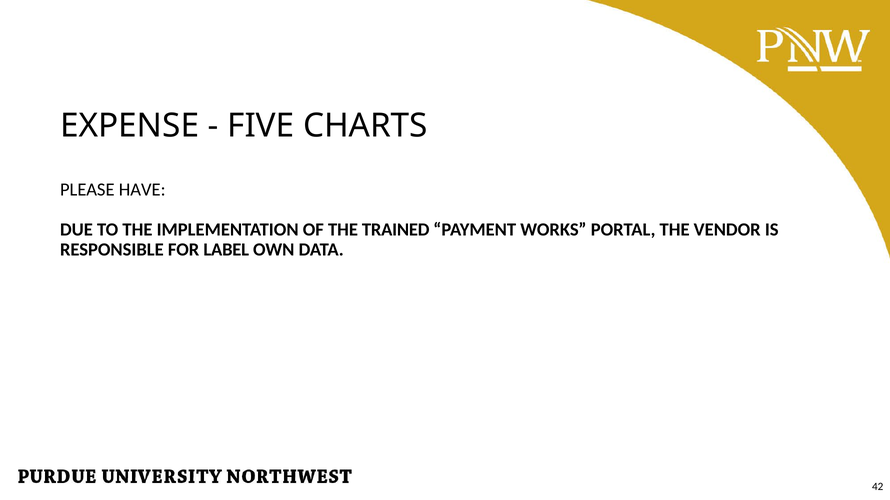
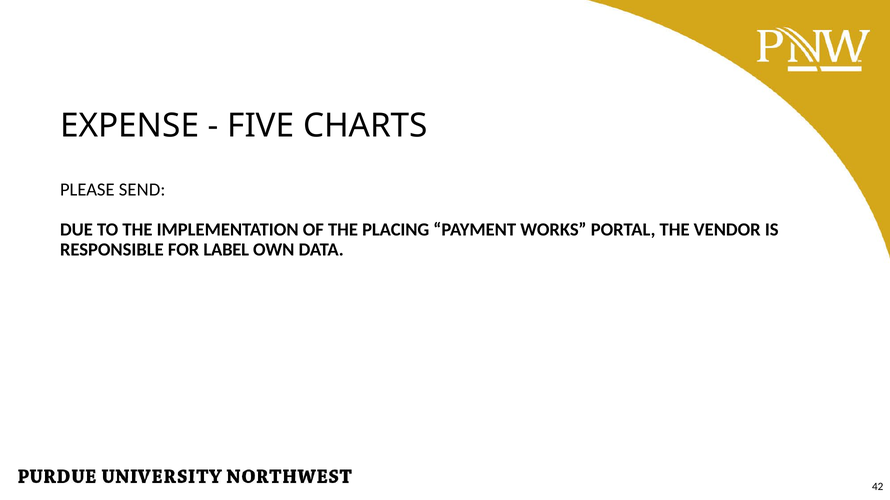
HAVE: HAVE -> SEND
TRAINED: TRAINED -> PLACING
